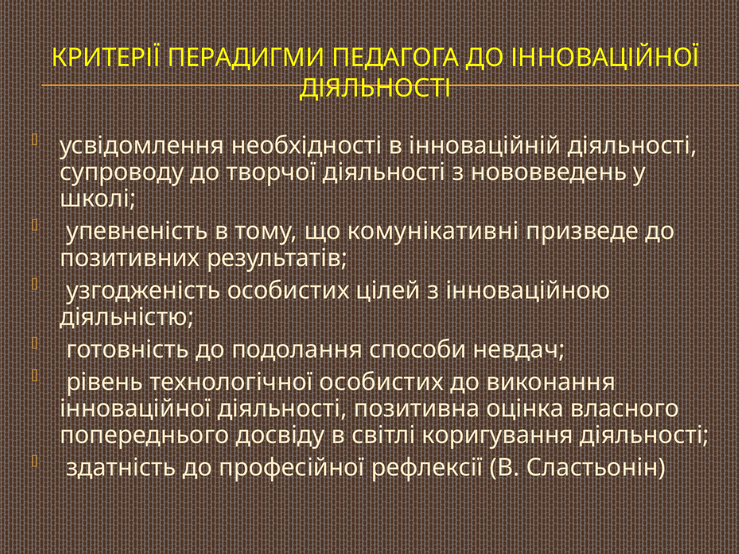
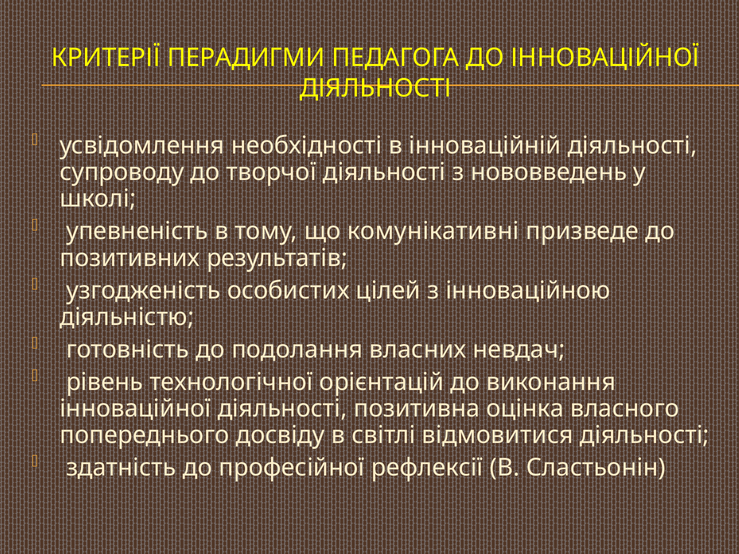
способи: способи -> власних
технологічної особистих: особистих -> орієнтацій
коригування: коригування -> відмовитися
